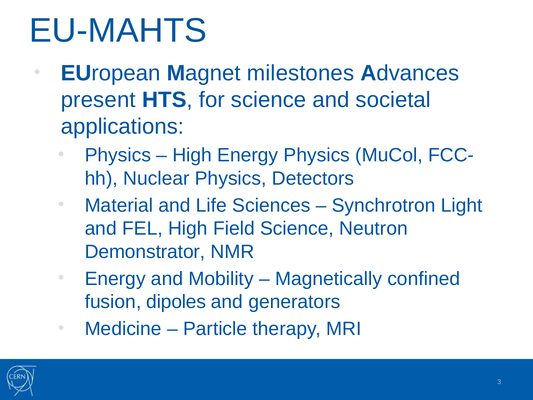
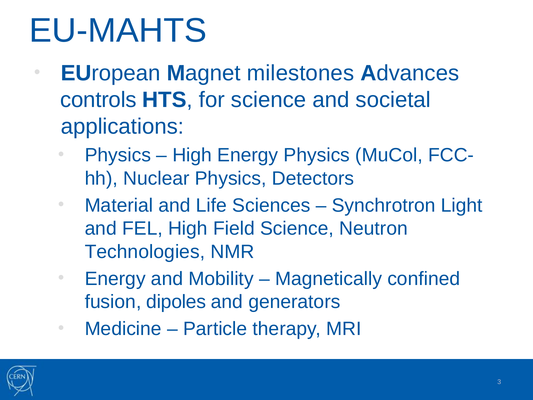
present: present -> controls
Demonstrator: Demonstrator -> Technologies
